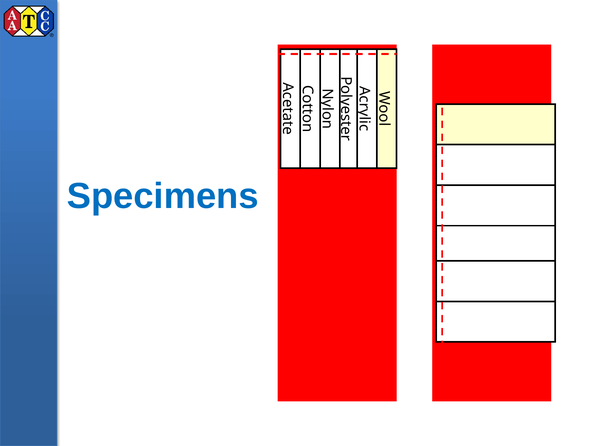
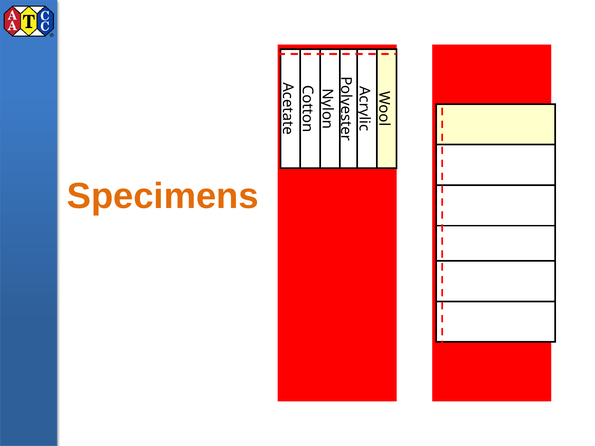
Specimens colour: blue -> orange
